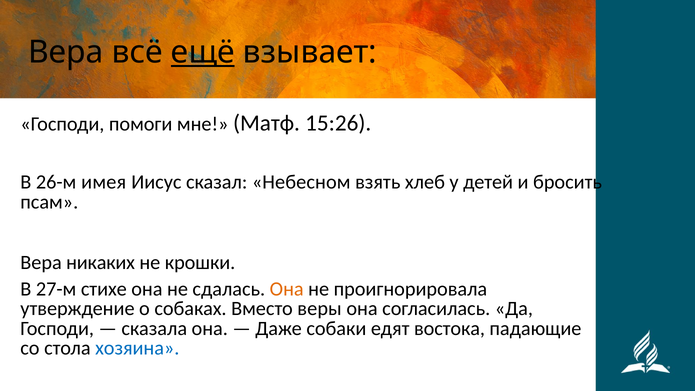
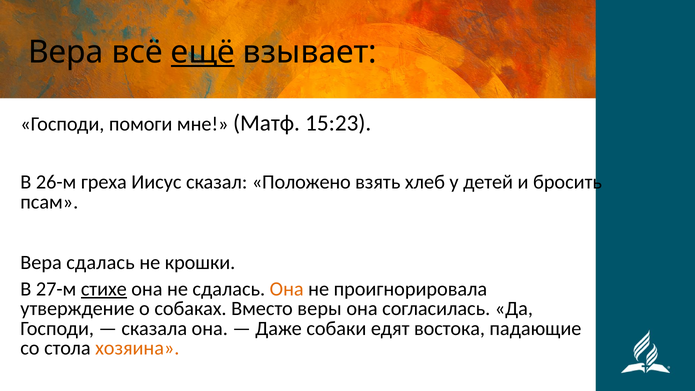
15:26: 15:26 -> 15:23
имея: имея -> греха
Небесном: Небесном -> Положено
Вера никаких: никаких -> сдалась
стихе underline: none -> present
хозяина colour: blue -> orange
